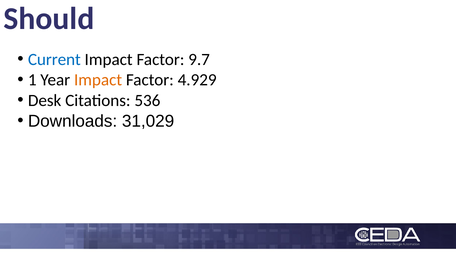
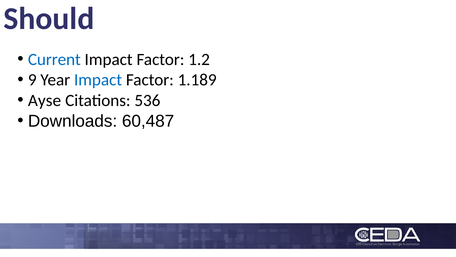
9.7: 9.7 -> 1.2
1: 1 -> 9
Impact at (98, 80) colour: orange -> blue
4.929: 4.929 -> 1.189
Desk: Desk -> Ayse
31,029: 31,029 -> 60,487
